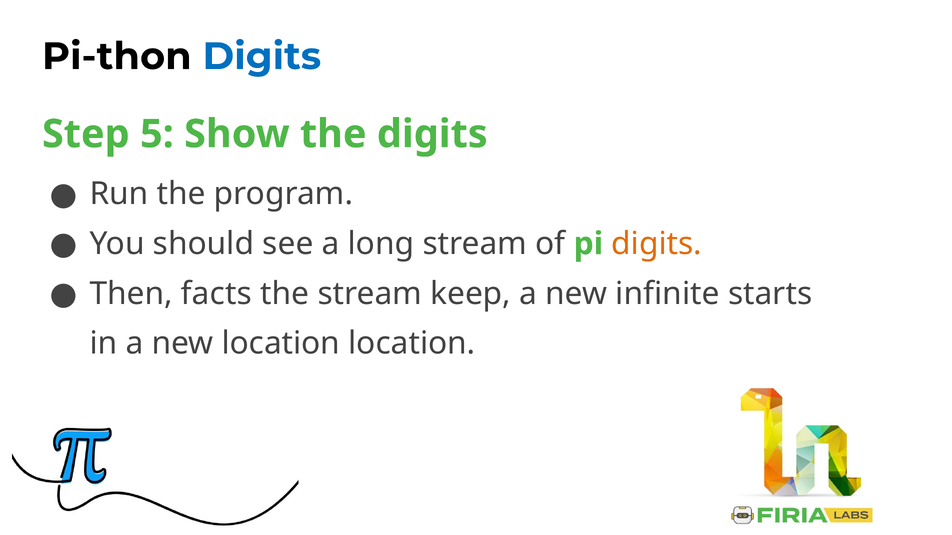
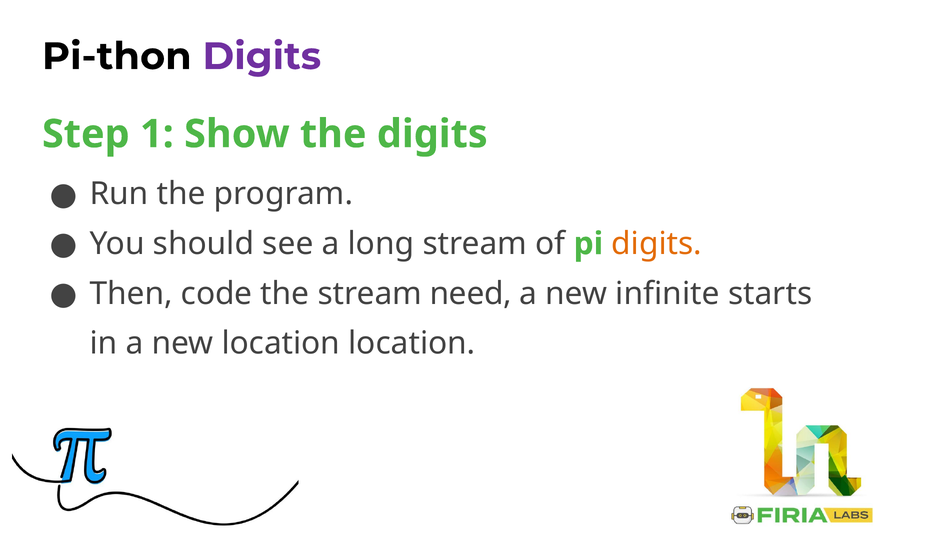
Digits at (262, 57) colour: blue -> purple
5: 5 -> 1
facts: facts -> code
keep: keep -> need
